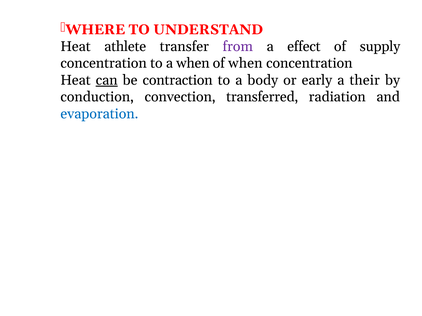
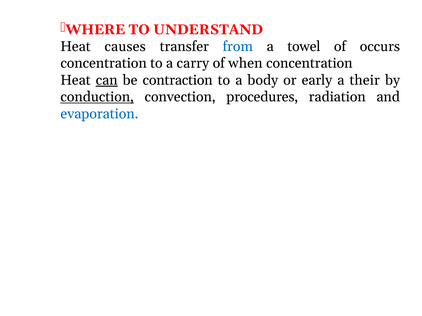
athlete: athlete -> causes
from colour: purple -> blue
effect: effect -> towel
supply: supply -> occurs
a when: when -> carry
conduction underline: none -> present
transferred: transferred -> procedures
